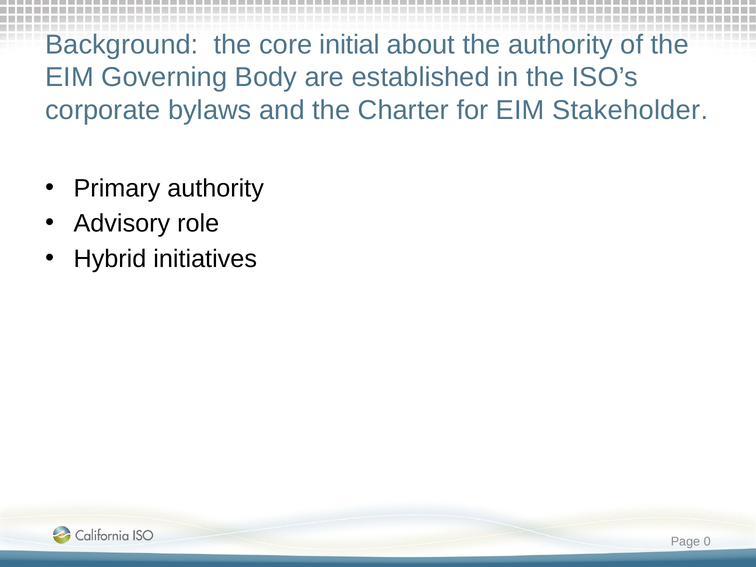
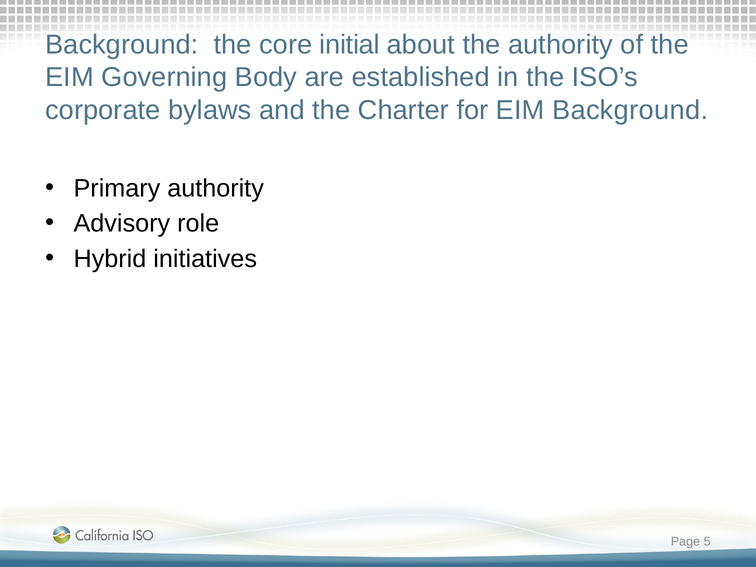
EIM Stakeholder: Stakeholder -> Background
0: 0 -> 5
